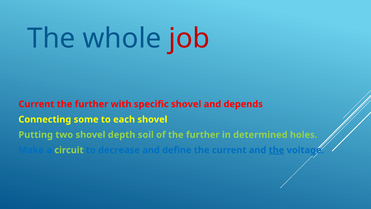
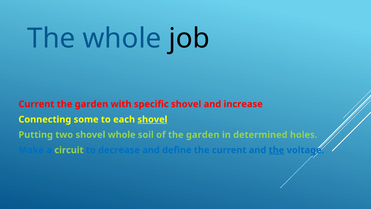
job colour: red -> black
further at (92, 104): further -> garden
depends: depends -> increase
shovel at (152, 119) underline: none -> present
shovel depth: depth -> whole
of the further: further -> garden
